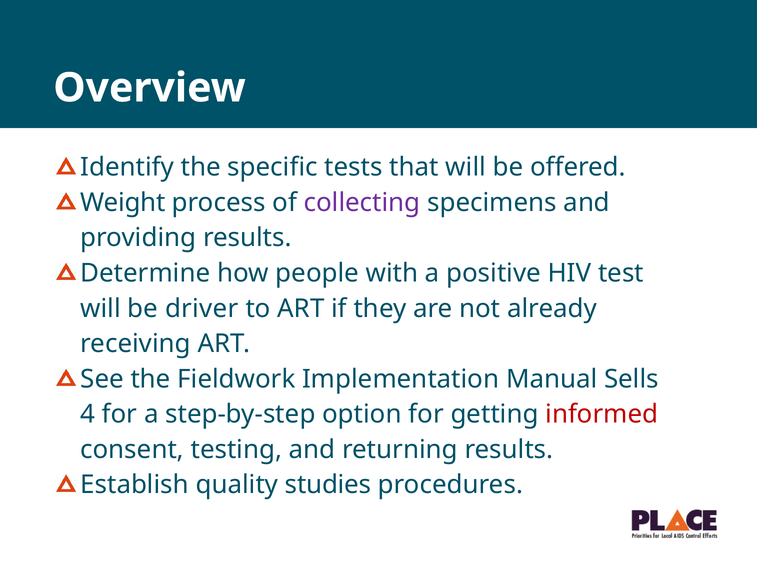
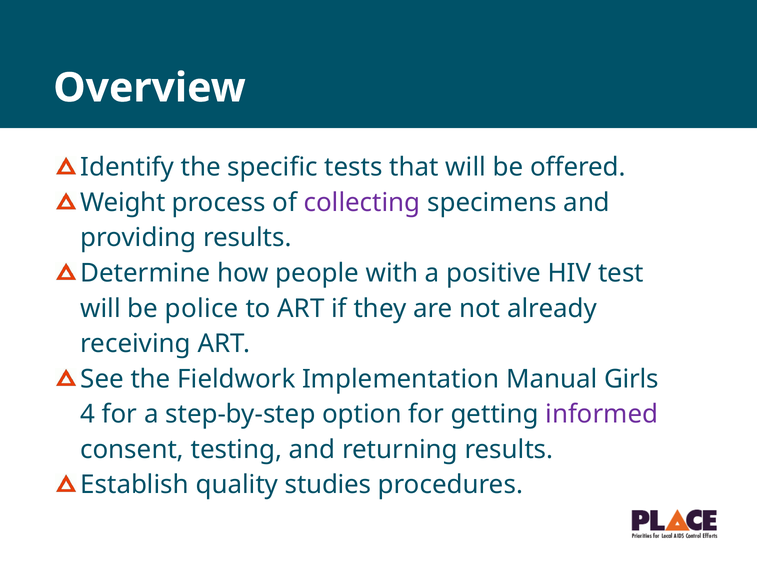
driver: driver -> police
Sells: Sells -> Girls
informed colour: red -> purple
